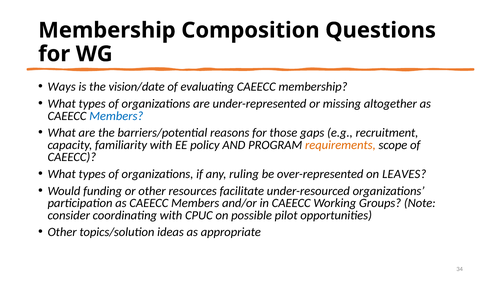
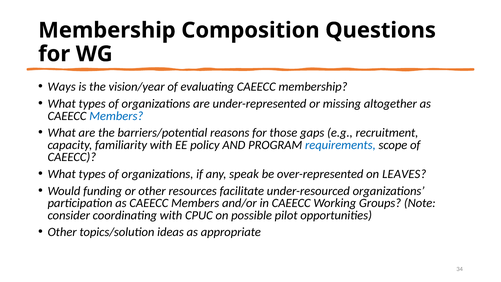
vision/date: vision/date -> vision/year
requirements colour: orange -> blue
ruling: ruling -> speak
